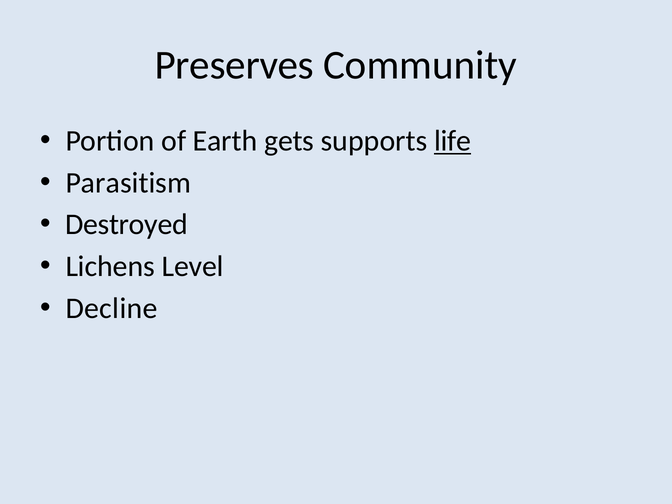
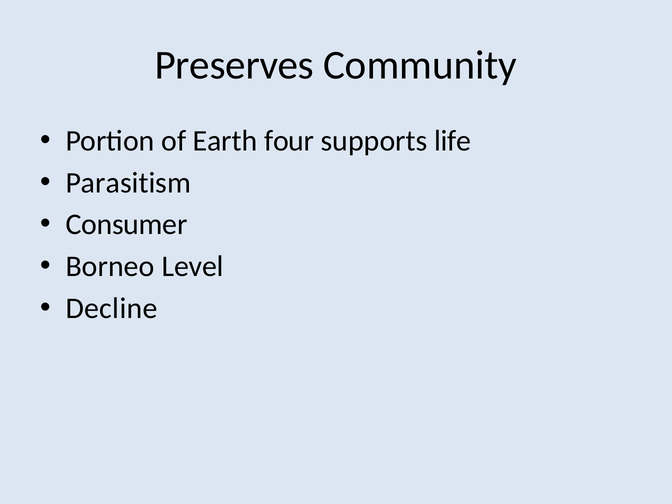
gets: gets -> four
life underline: present -> none
Destroyed: Destroyed -> Consumer
Lichens: Lichens -> Borneo
